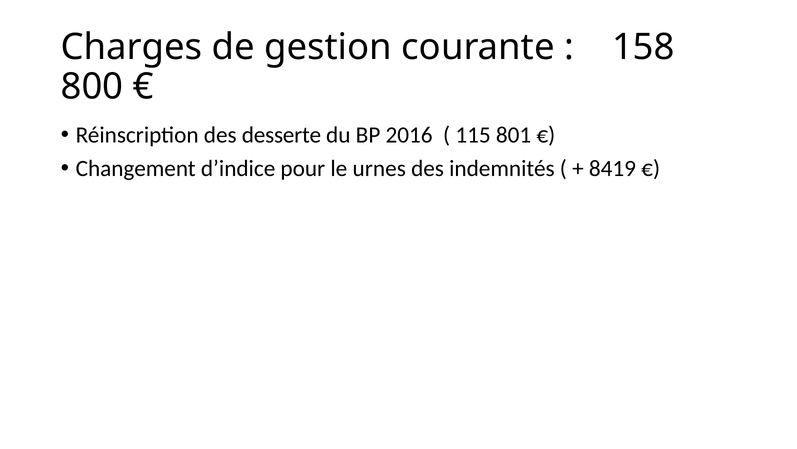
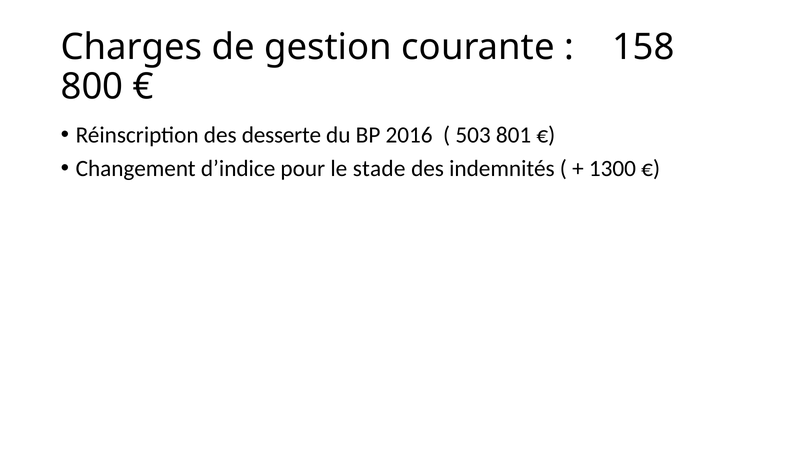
115: 115 -> 503
urnes: urnes -> stade
8419: 8419 -> 1300
